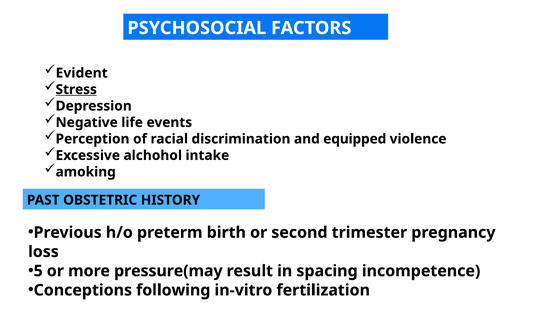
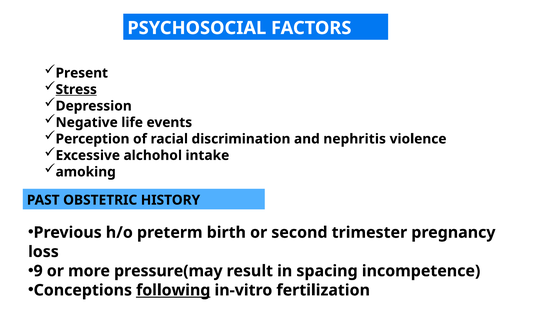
Evident: Evident -> Present
equipped: equipped -> nephritis
5: 5 -> 9
following underline: none -> present
